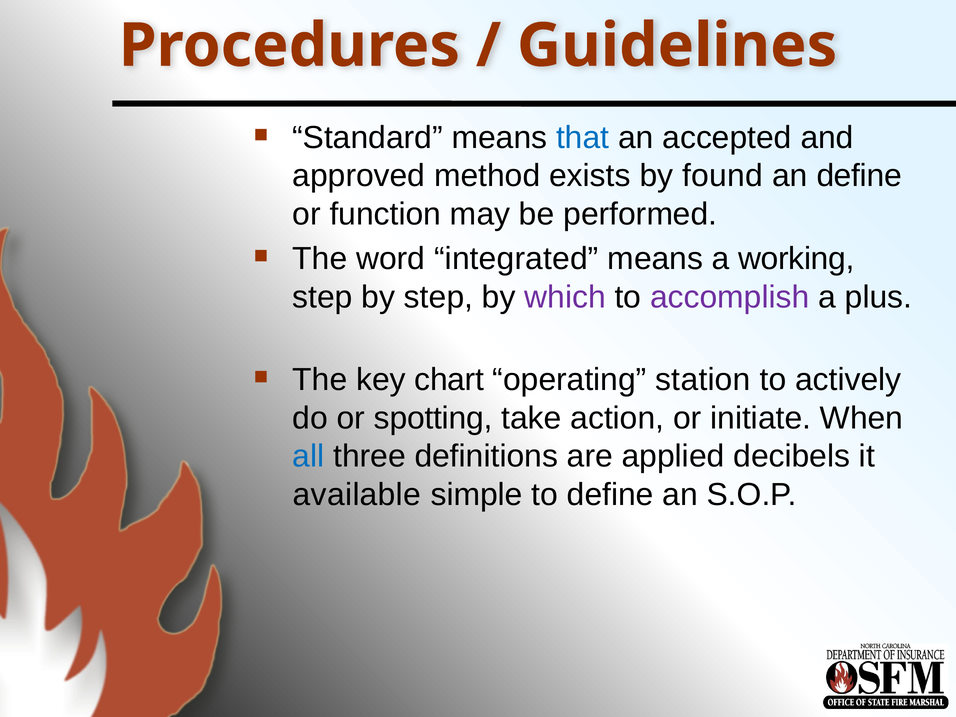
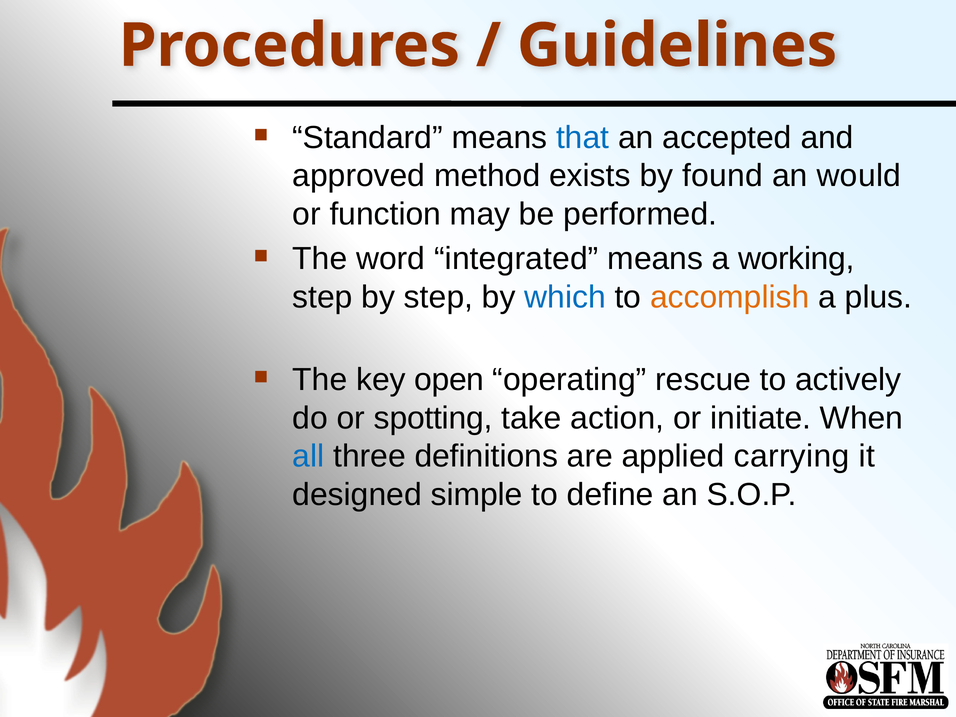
an define: define -> would
which colour: purple -> blue
accomplish colour: purple -> orange
chart: chart -> open
station: station -> rescue
decibels: decibels -> carrying
available: available -> designed
